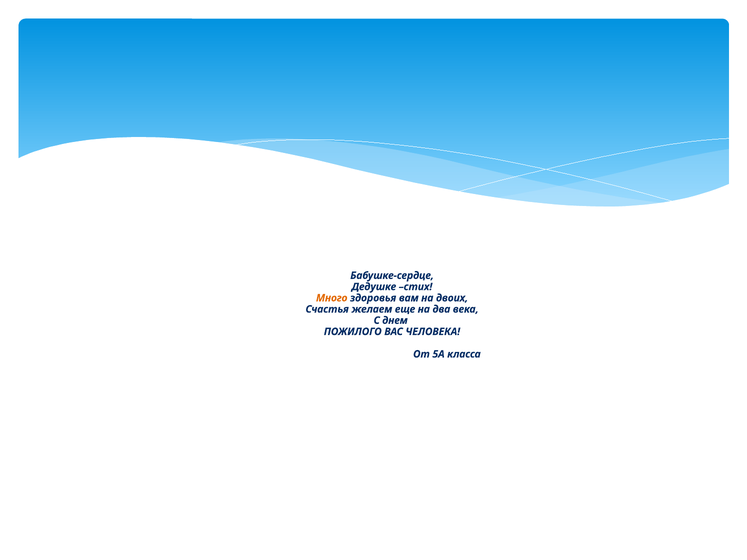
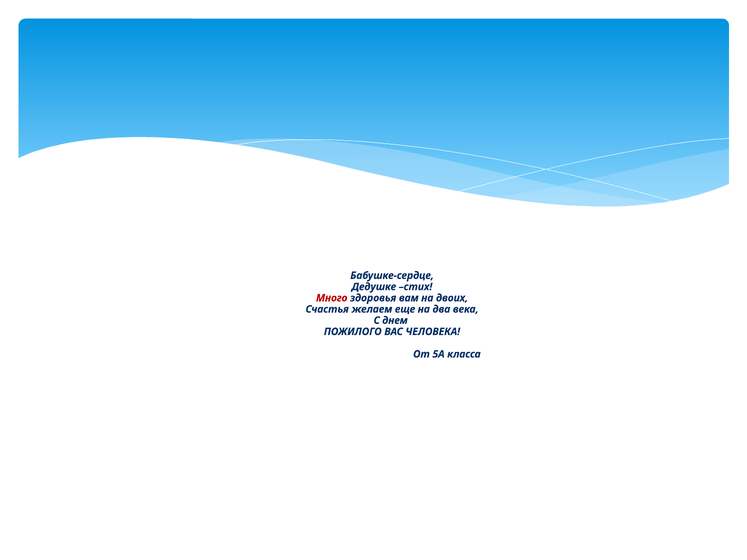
Много colour: orange -> red
